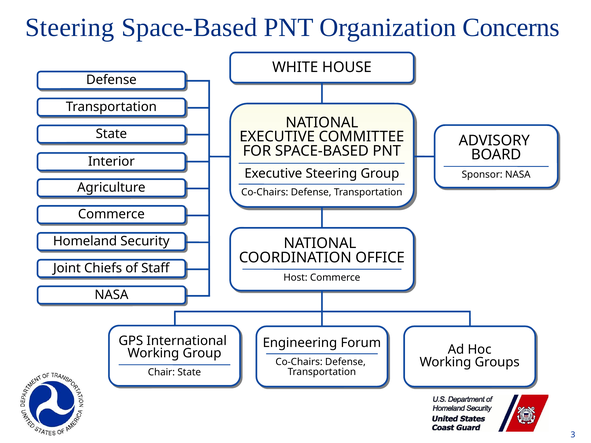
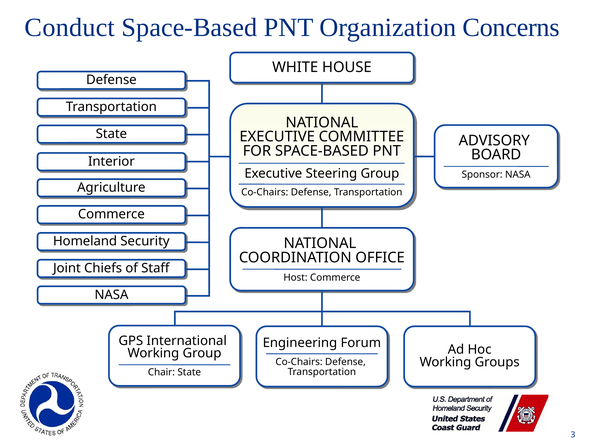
Steering at (70, 28): Steering -> Conduct
